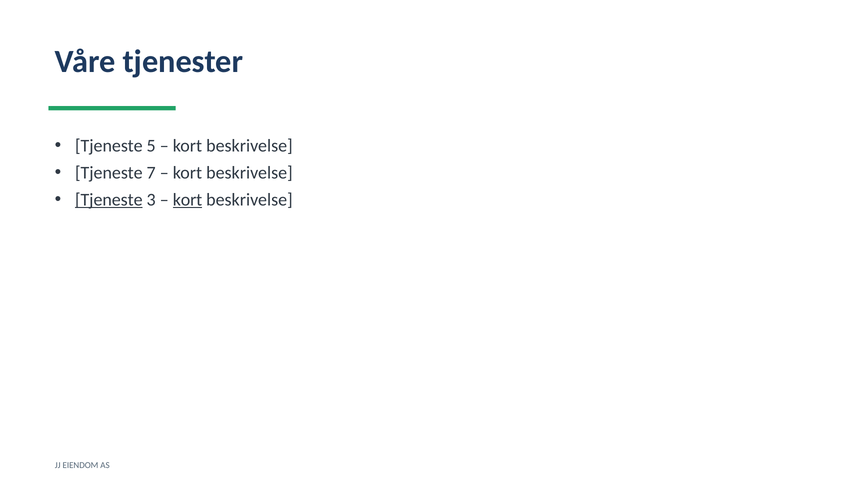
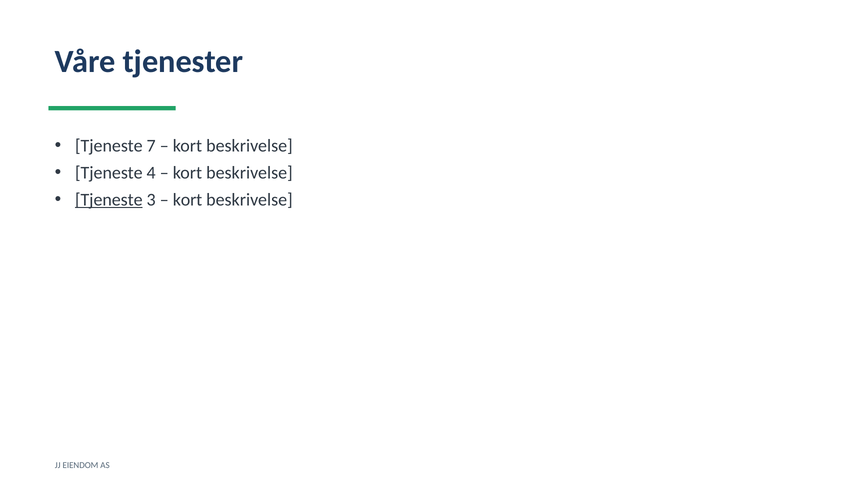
5: 5 -> 7
7: 7 -> 4
kort at (188, 200) underline: present -> none
